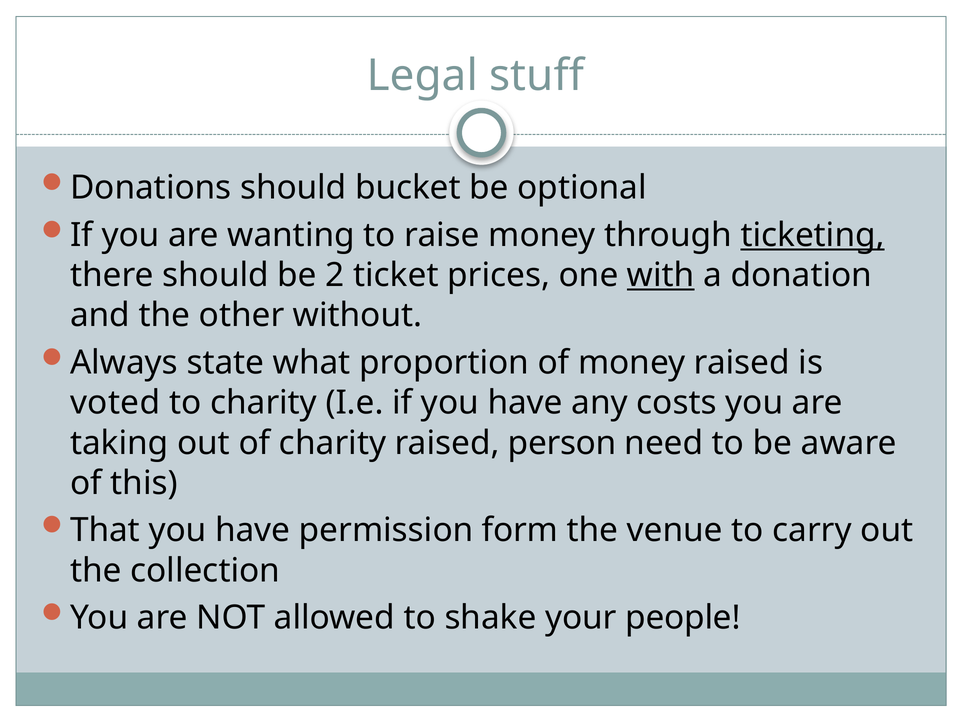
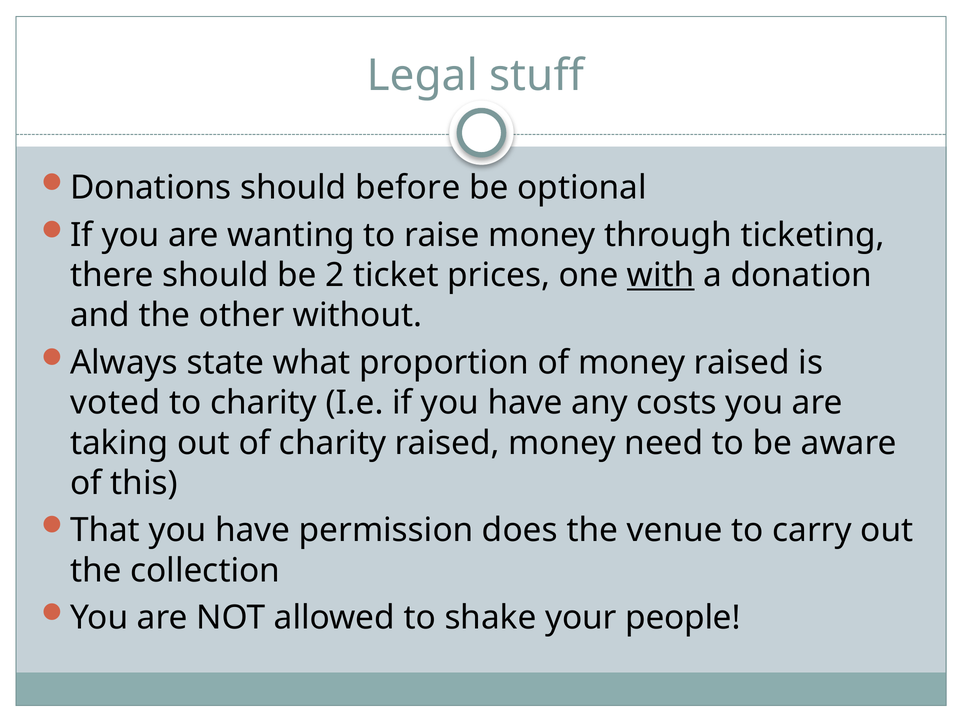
bucket: bucket -> before
ticketing underline: present -> none
raised person: person -> money
form: form -> does
